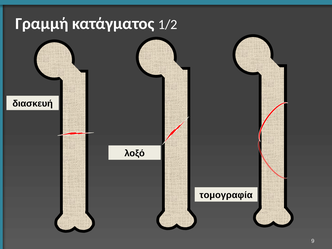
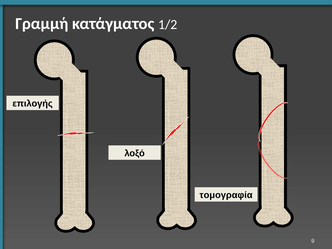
διασκευή: διασκευή -> επιλογής
